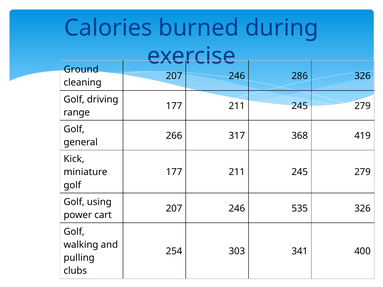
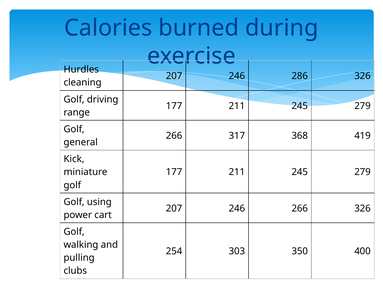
Ground: Ground -> Hurdles
246 535: 535 -> 266
341: 341 -> 350
